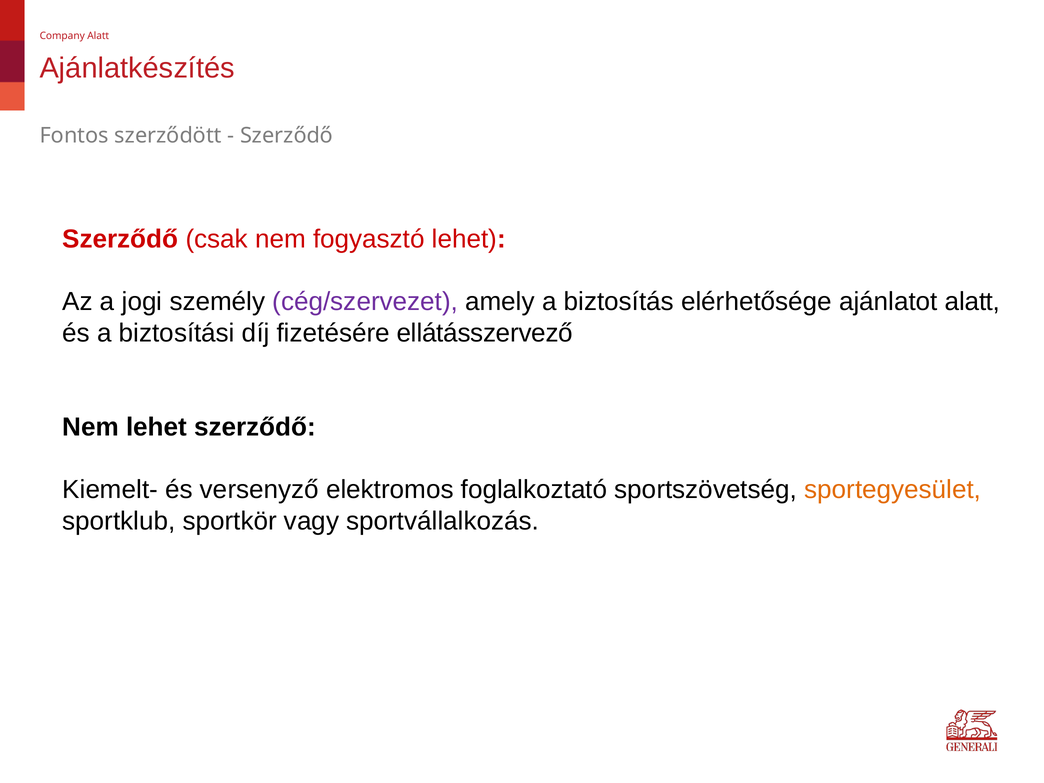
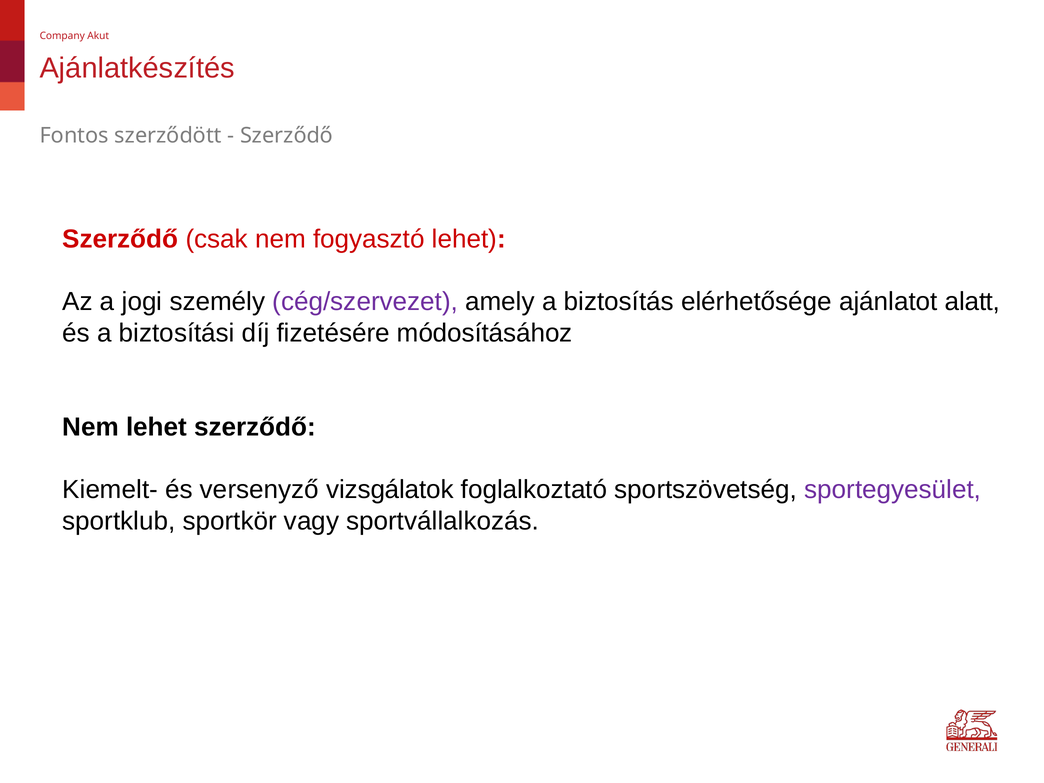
Company Alatt: Alatt -> Akut
ellátásszervező: ellátásszervező -> módosításához
elektromos: elektromos -> vizsgálatok
sportegyesület colour: orange -> purple
